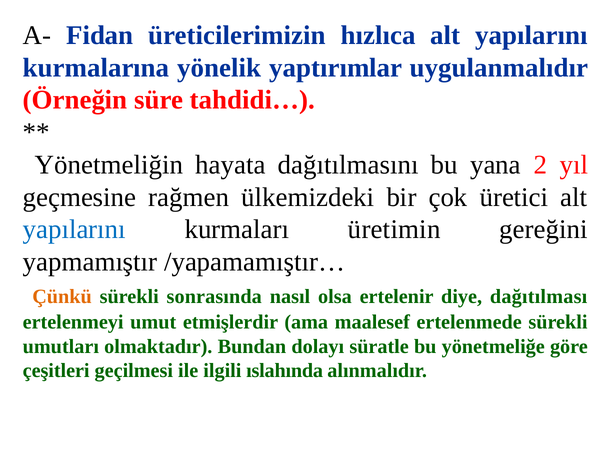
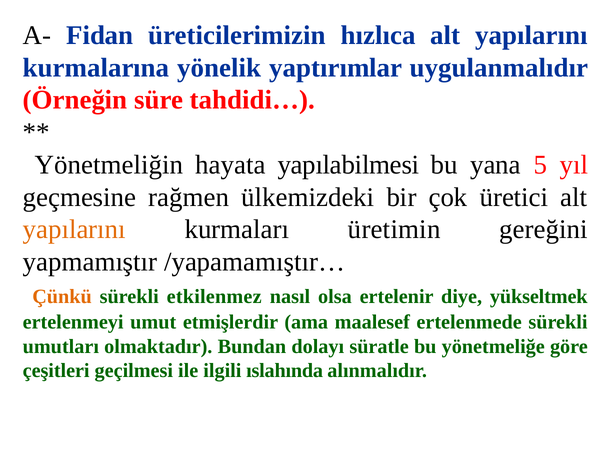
dağıtılmasını: dağıtılmasını -> yapılabilmesi
2: 2 -> 5
yapılarını at (74, 229) colour: blue -> orange
sonrasında: sonrasında -> etkilenmez
dağıtılması: dağıtılması -> yükseltmek
